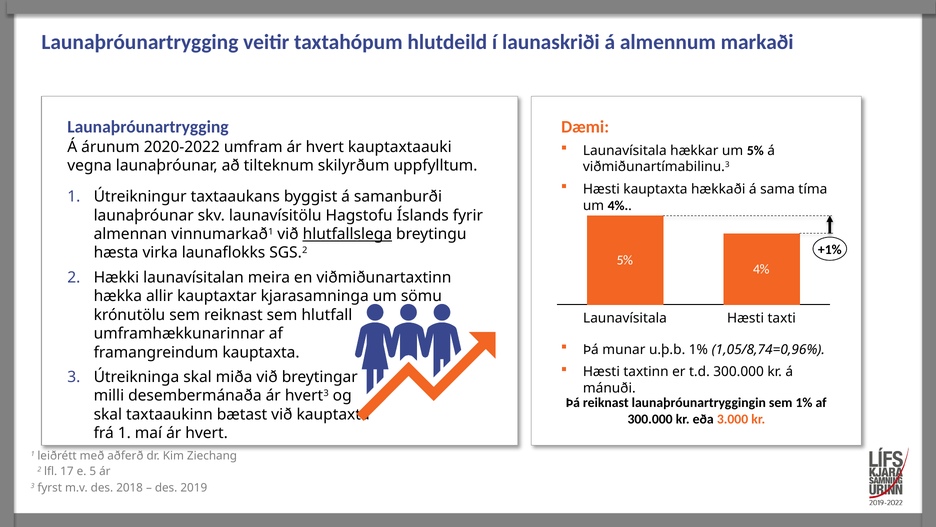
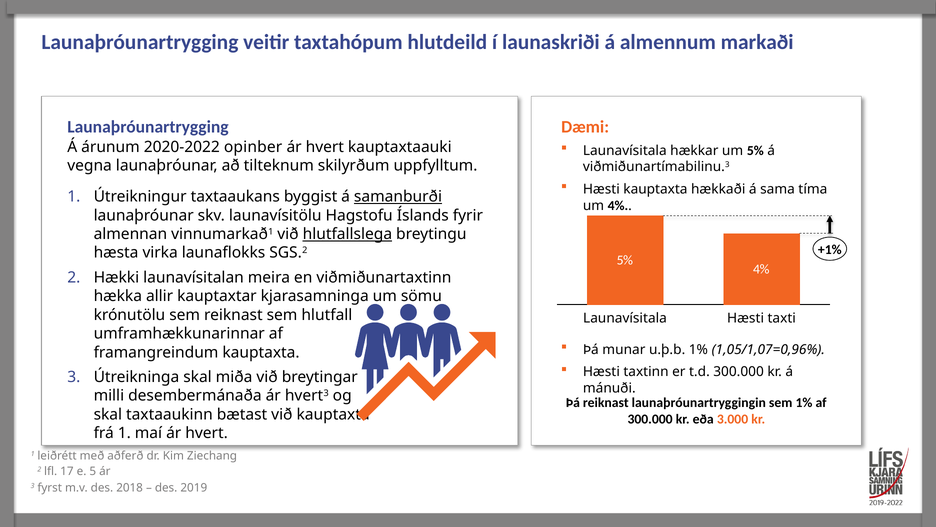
umfram: umfram -> opinber
samanburði underline: none -> present
1,05/8,74=0,96%: 1,05/8,74=0,96% -> 1,05/1,07=0,96%
